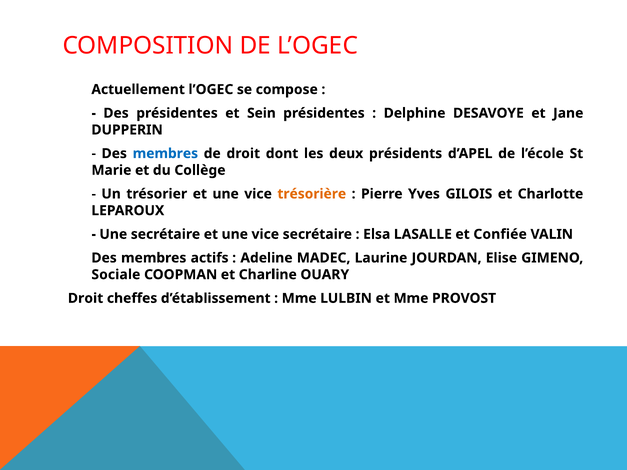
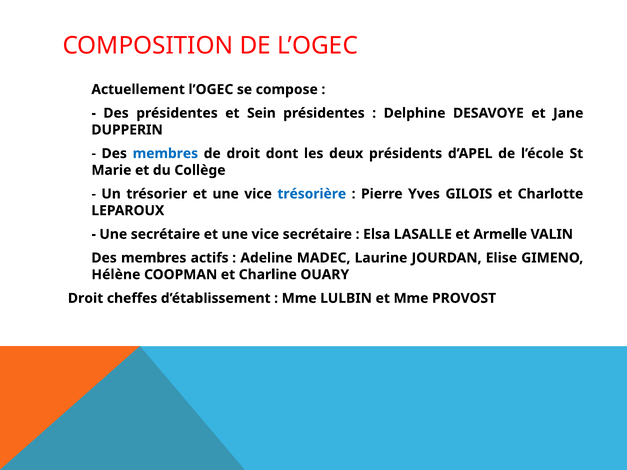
trésorière colour: orange -> blue
Confiée: Confiée -> Armelle
Sociale: Sociale -> Hélène
